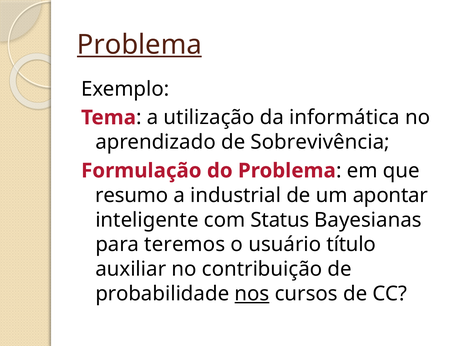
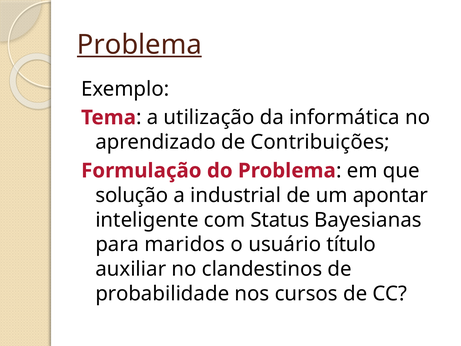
Sobrevivência: Sobrevivência -> Contribuições
resumo: resumo -> solução
teremos: teremos -> maridos
contribuição: contribuição -> clandestinos
nos underline: present -> none
